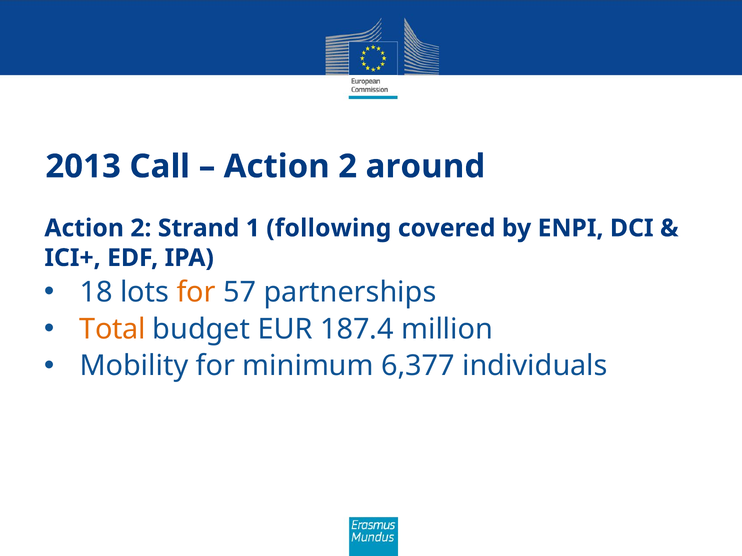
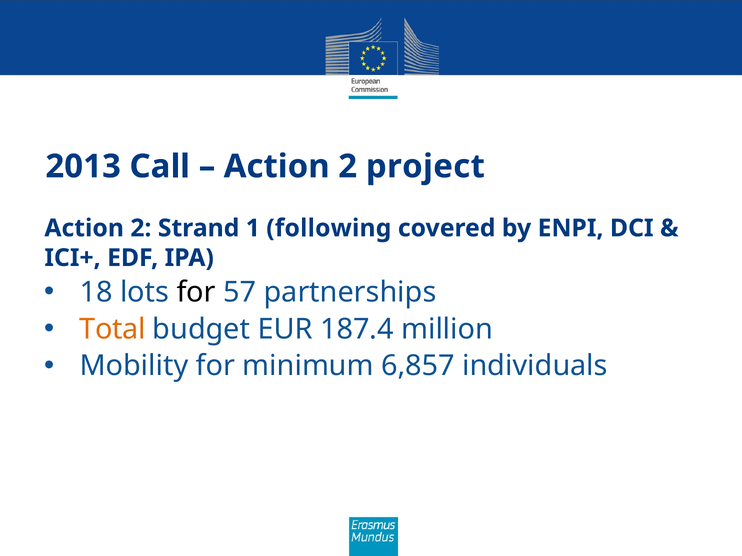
around: around -> project
for at (196, 292) colour: orange -> black
6,377: 6,377 -> 6,857
